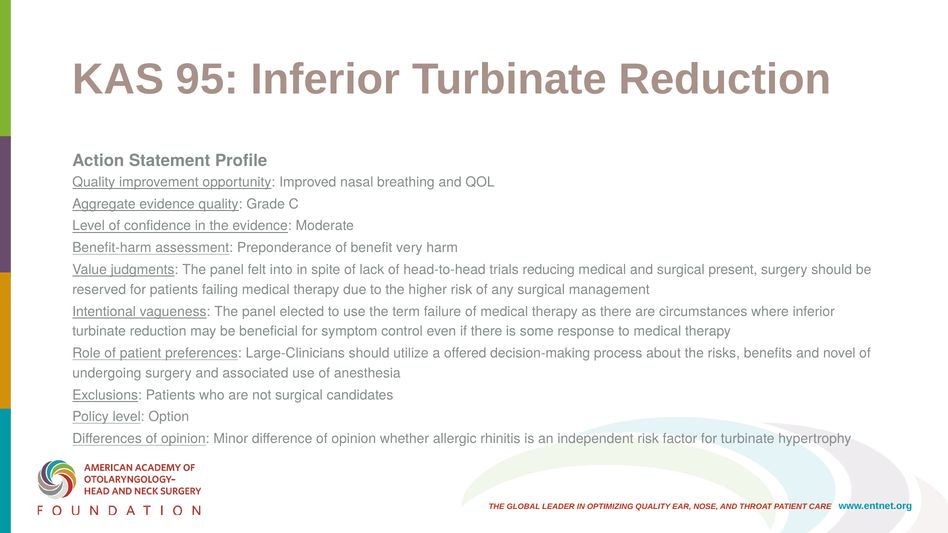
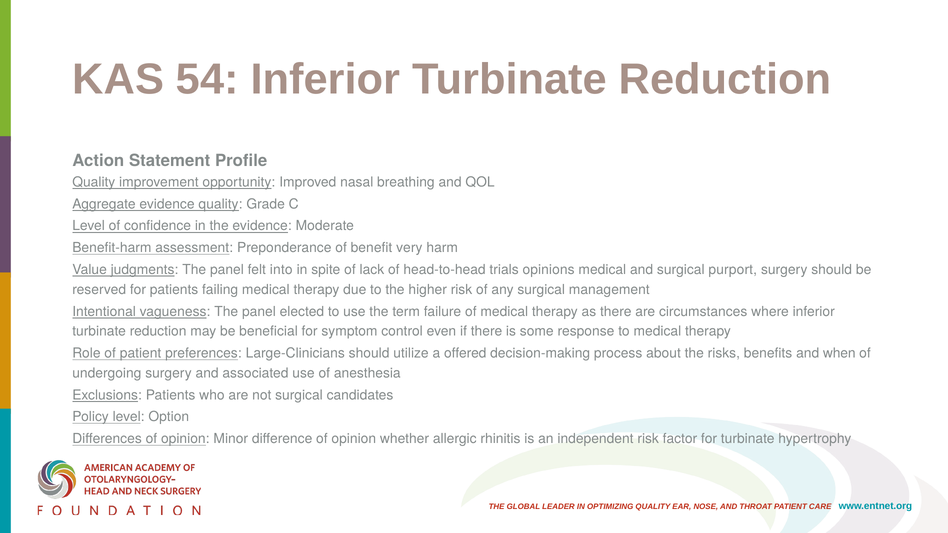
95: 95 -> 54
reducing: reducing -> opinions
present: present -> purport
novel: novel -> when
